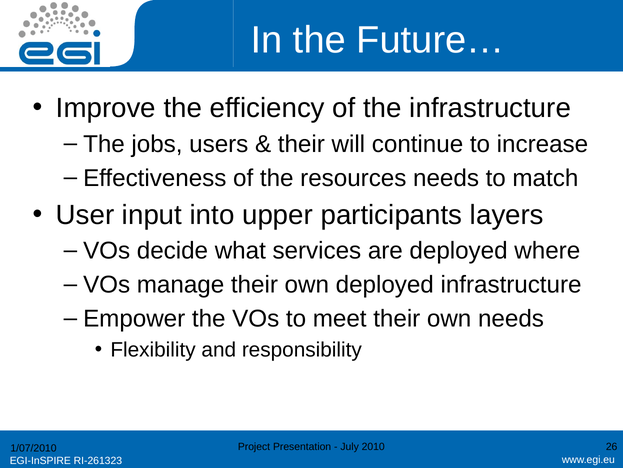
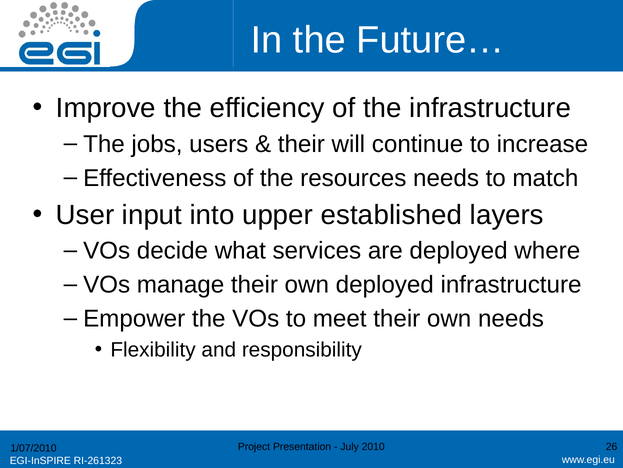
participants: participants -> established
